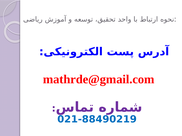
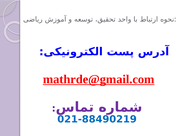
mathrde@gmail.com underline: none -> present
